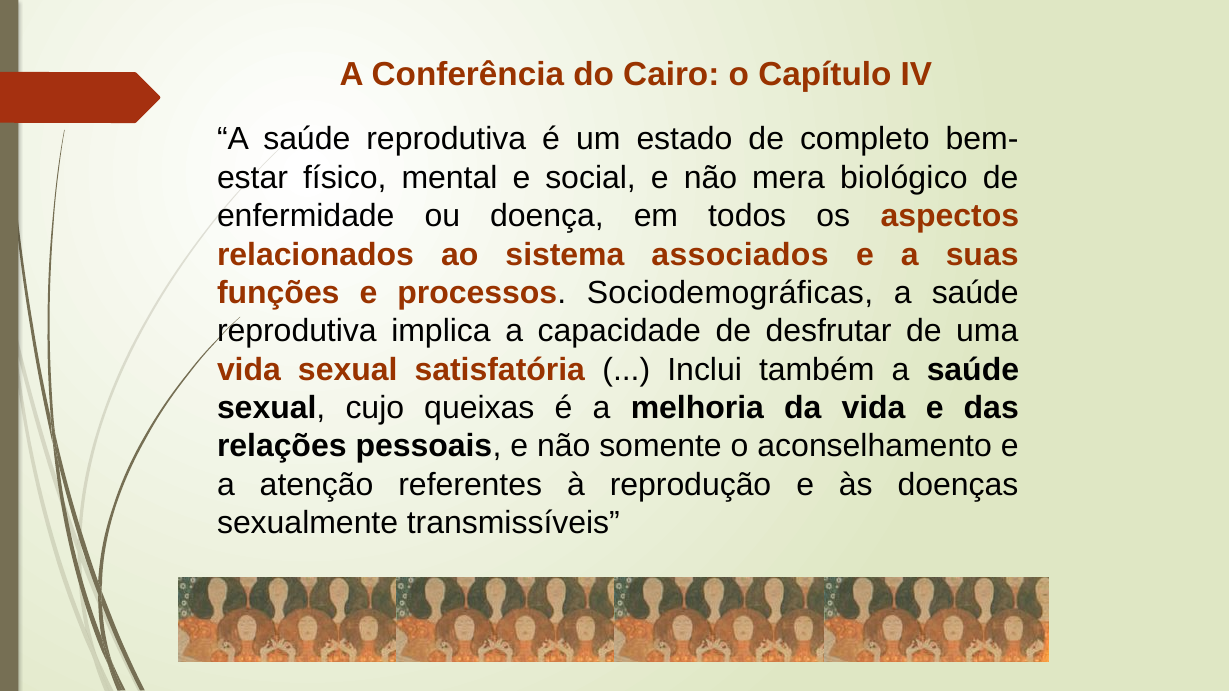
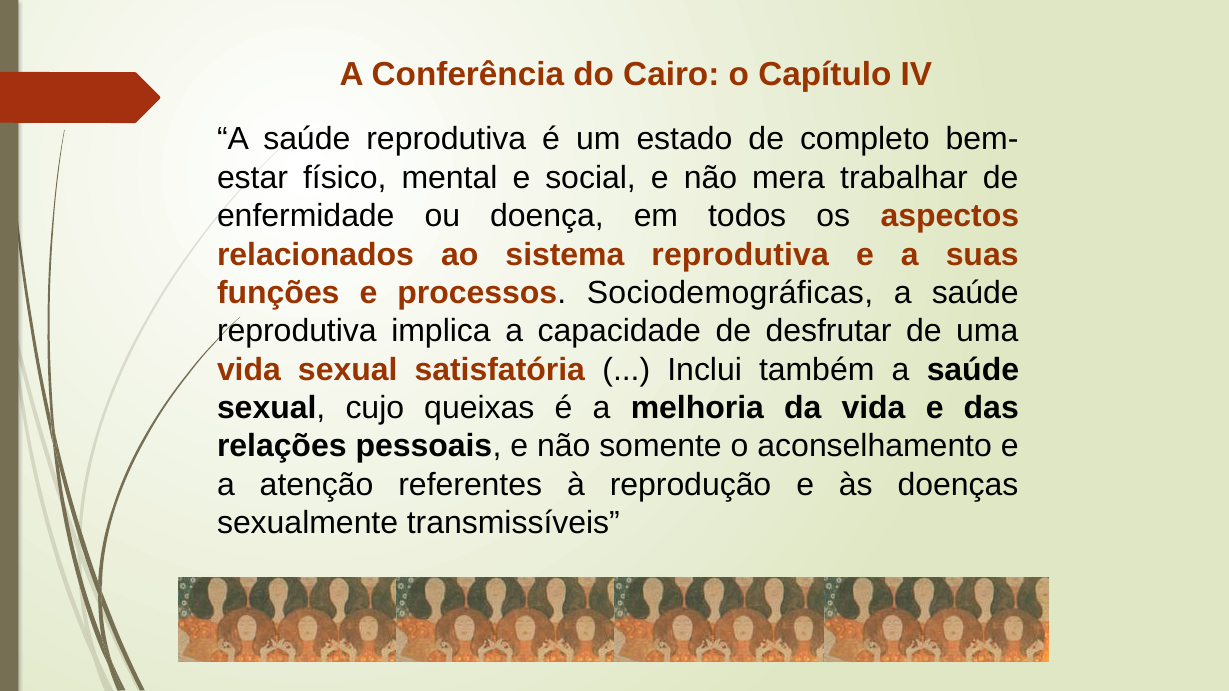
biológico: biológico -> trabalhar
sistema associados: associados -> reprodutiva
